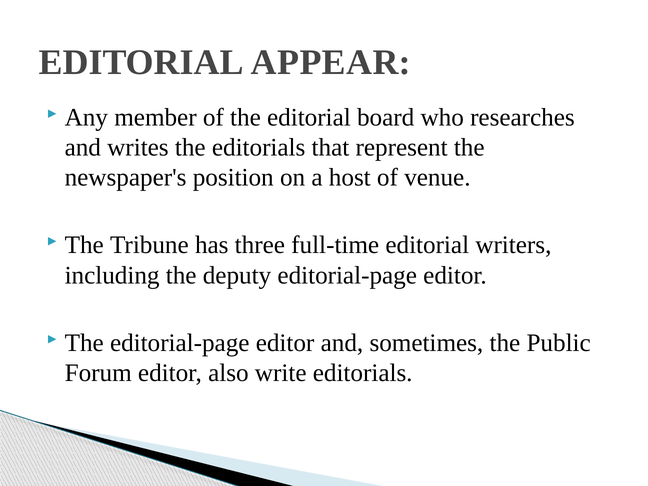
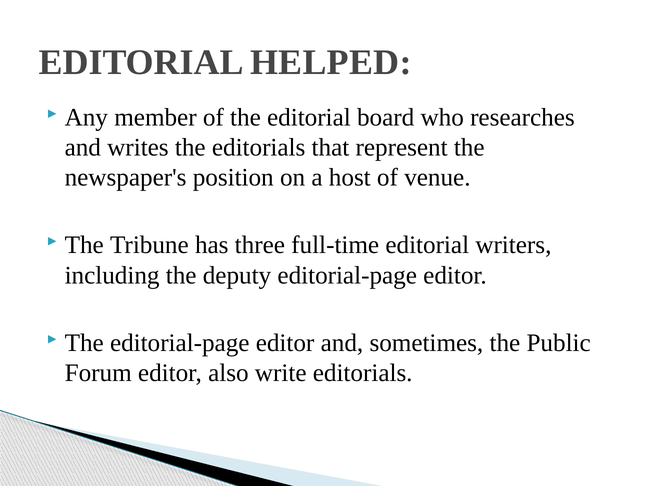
APPEAR: APPEAR -> HELPED
